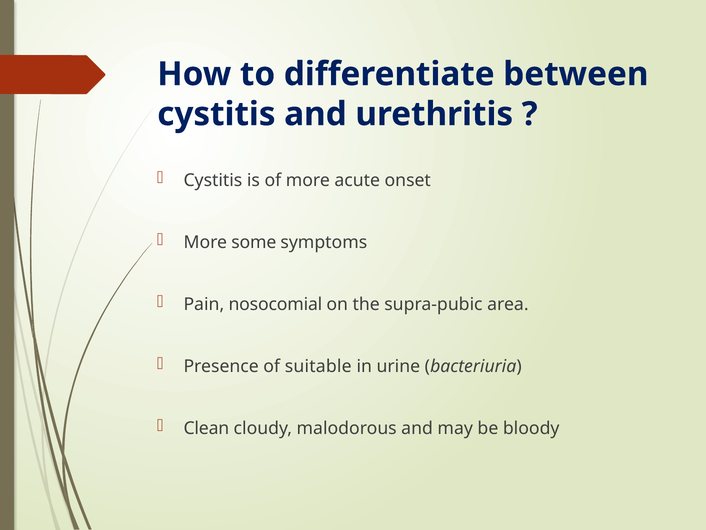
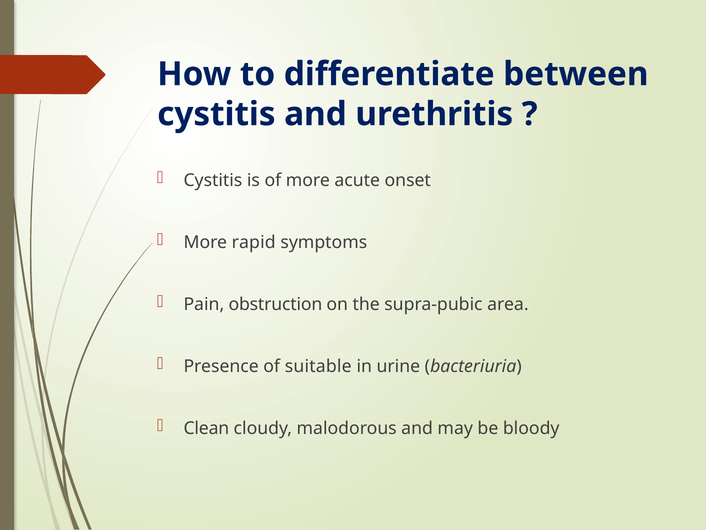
some: some -> rapid
nosocomial: nosocomial -> obstruction
